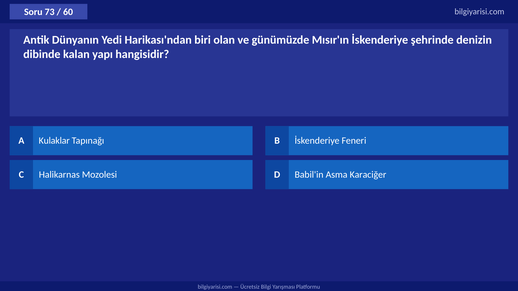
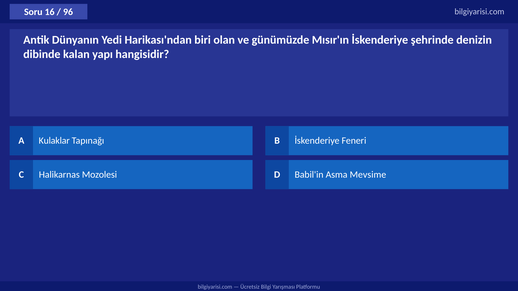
73: 73 -> 16
60: 60 -> 96
Karaciğer: Karaciğer -> Mevsime
